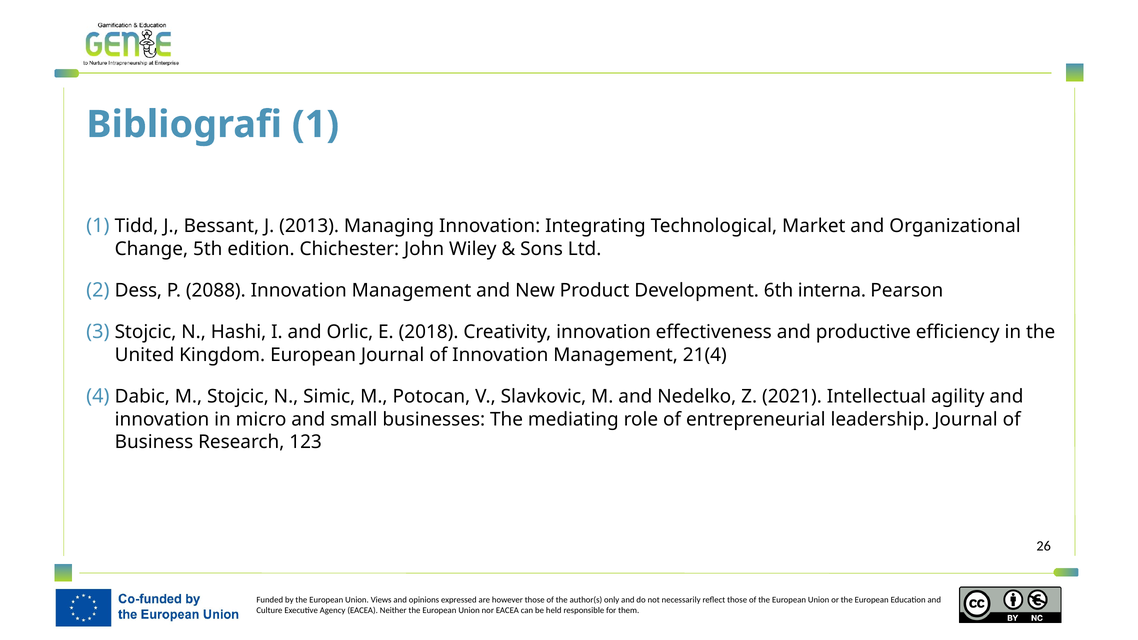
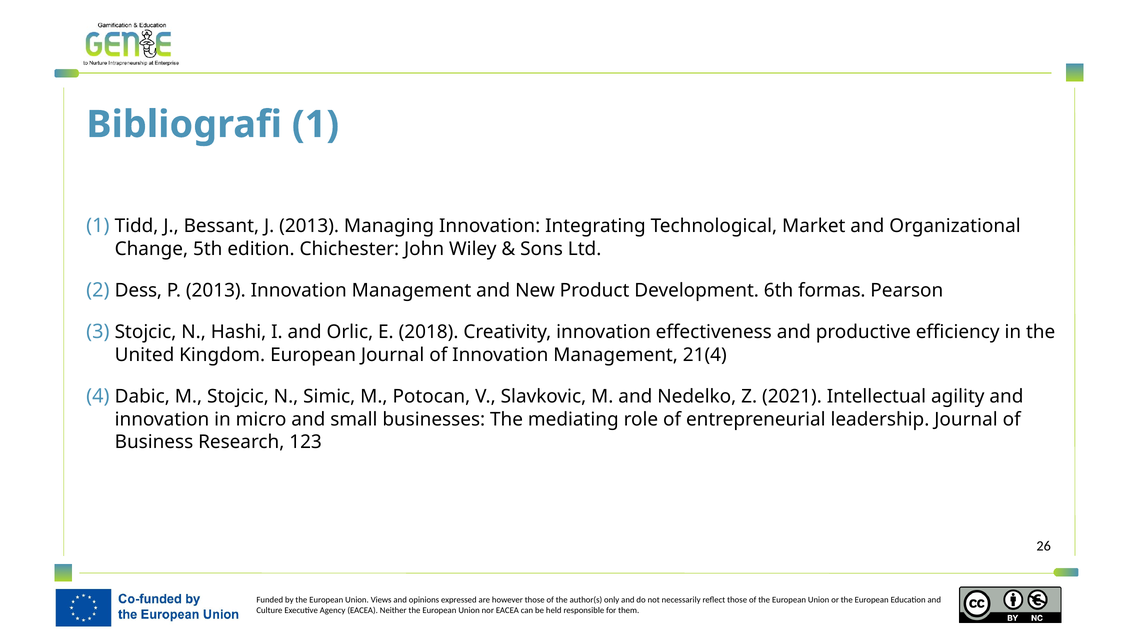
P 2088: 2088 -> 2013
interna: interna -> formas
